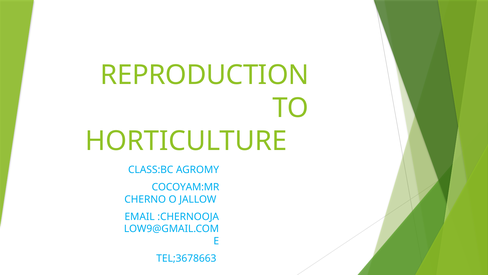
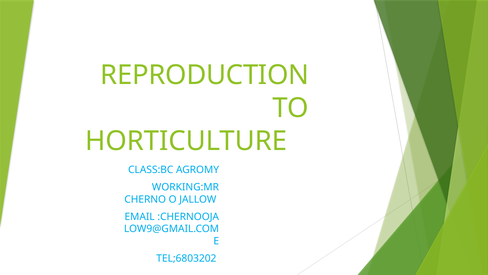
COCOYAM:MR: COCOYAM:MR -> WORKING:MR
TEL;3678663: TEL;3678663 -> TEL;6803202
